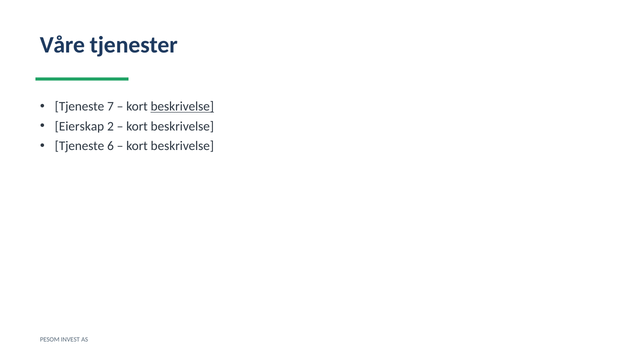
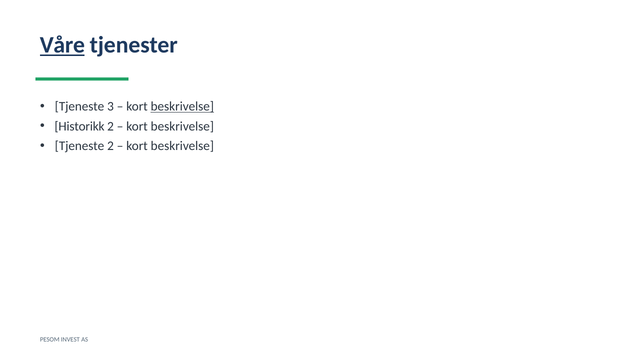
Våre underline: none -> present
7: 7 -> 3
Eierskap: Eierskap -> Historikk
Tjeneste 6: 6 -> 2
